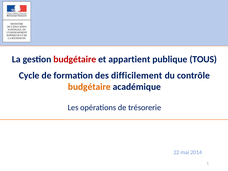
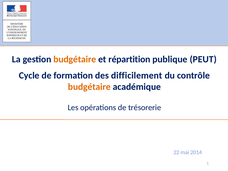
budgétaire at (75, 59) colour: red -> orange
appartient: appartient -> répartition
TOUS: TOUS -> PEUT
